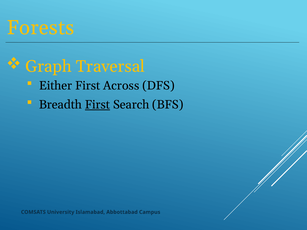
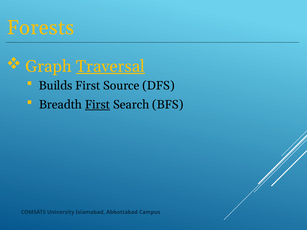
Traversal underline: none -> present
Either: Either -> Builds
Across: Across -> Source
